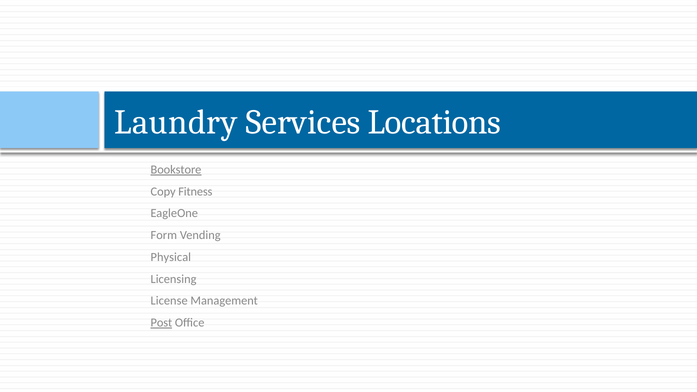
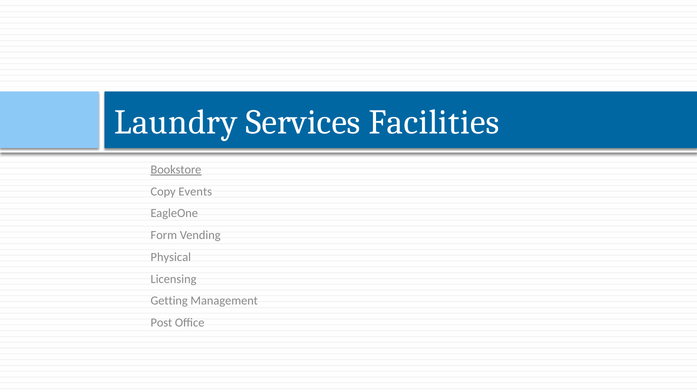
Locations: Locations -> Facilities
Fitness: Fitness -> Events
License: License -> Getting
Post underline: present -> none
